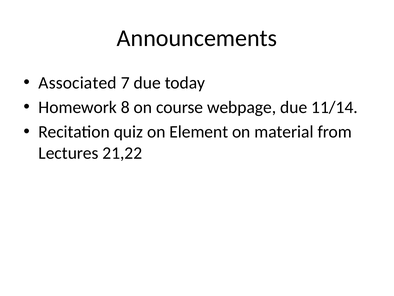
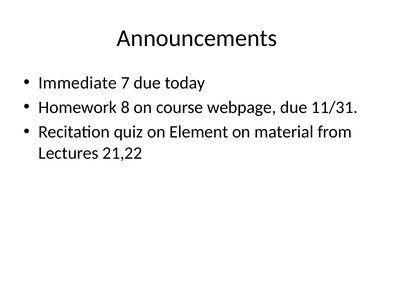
Associated: Associated -> Immediate
11/14: 11/14 -> 11/31
